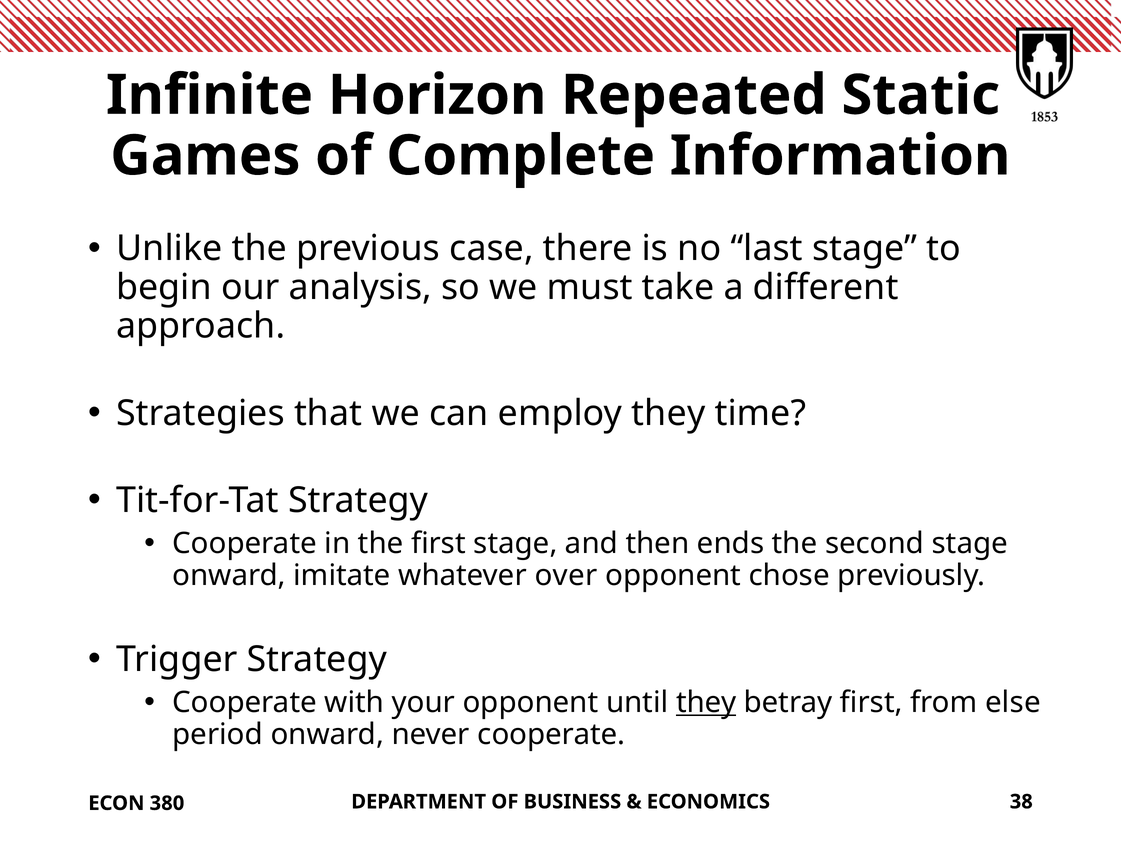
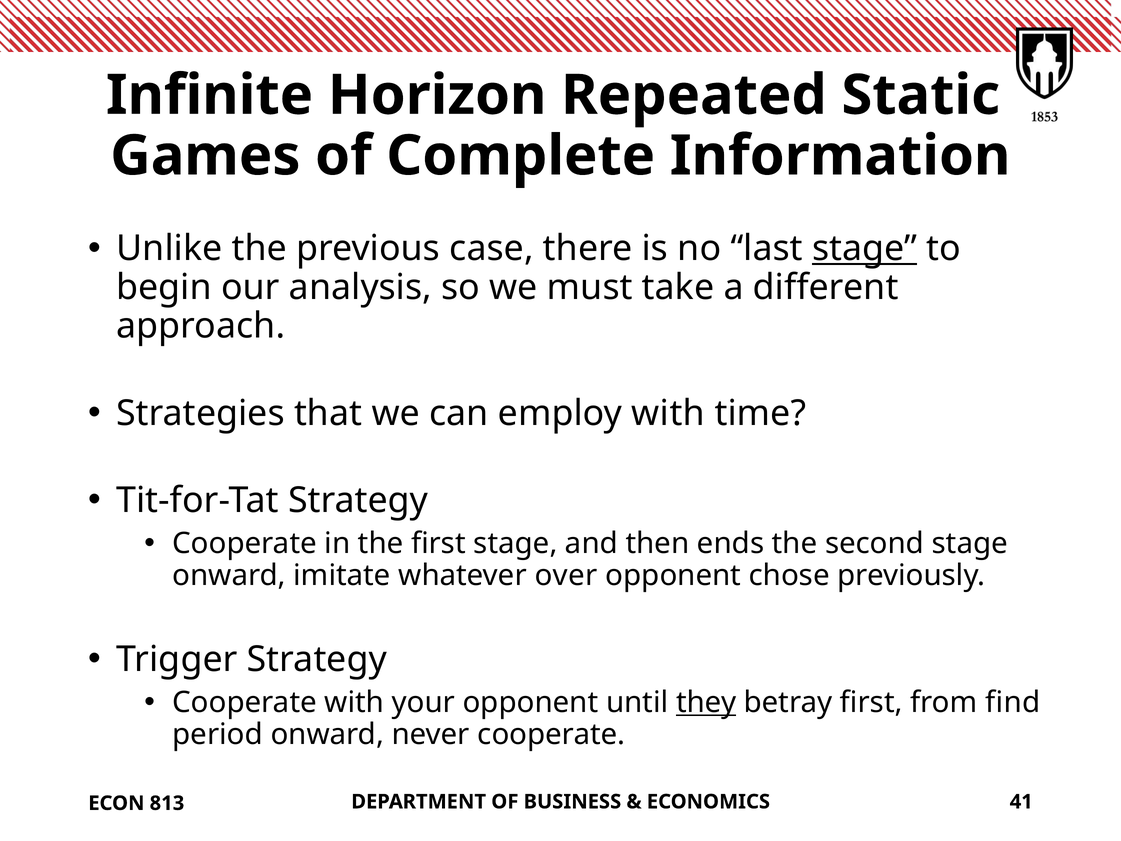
stage at (865, 249) underline: none -> present
employ they: they -> with
else: else -> find
38: 38 -> 41
380: 380 -> 813
